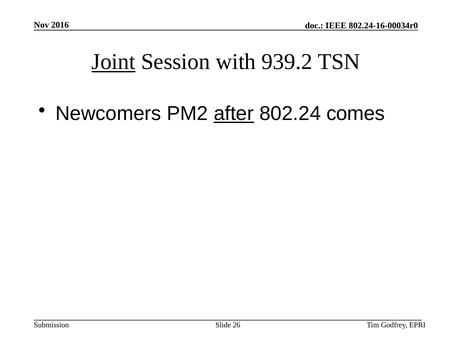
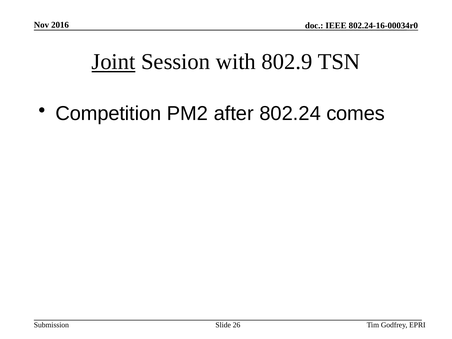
939.2: 939.2 -> 802.9
Newcomers: Newcomers -> Competition
after underline: present -> none
